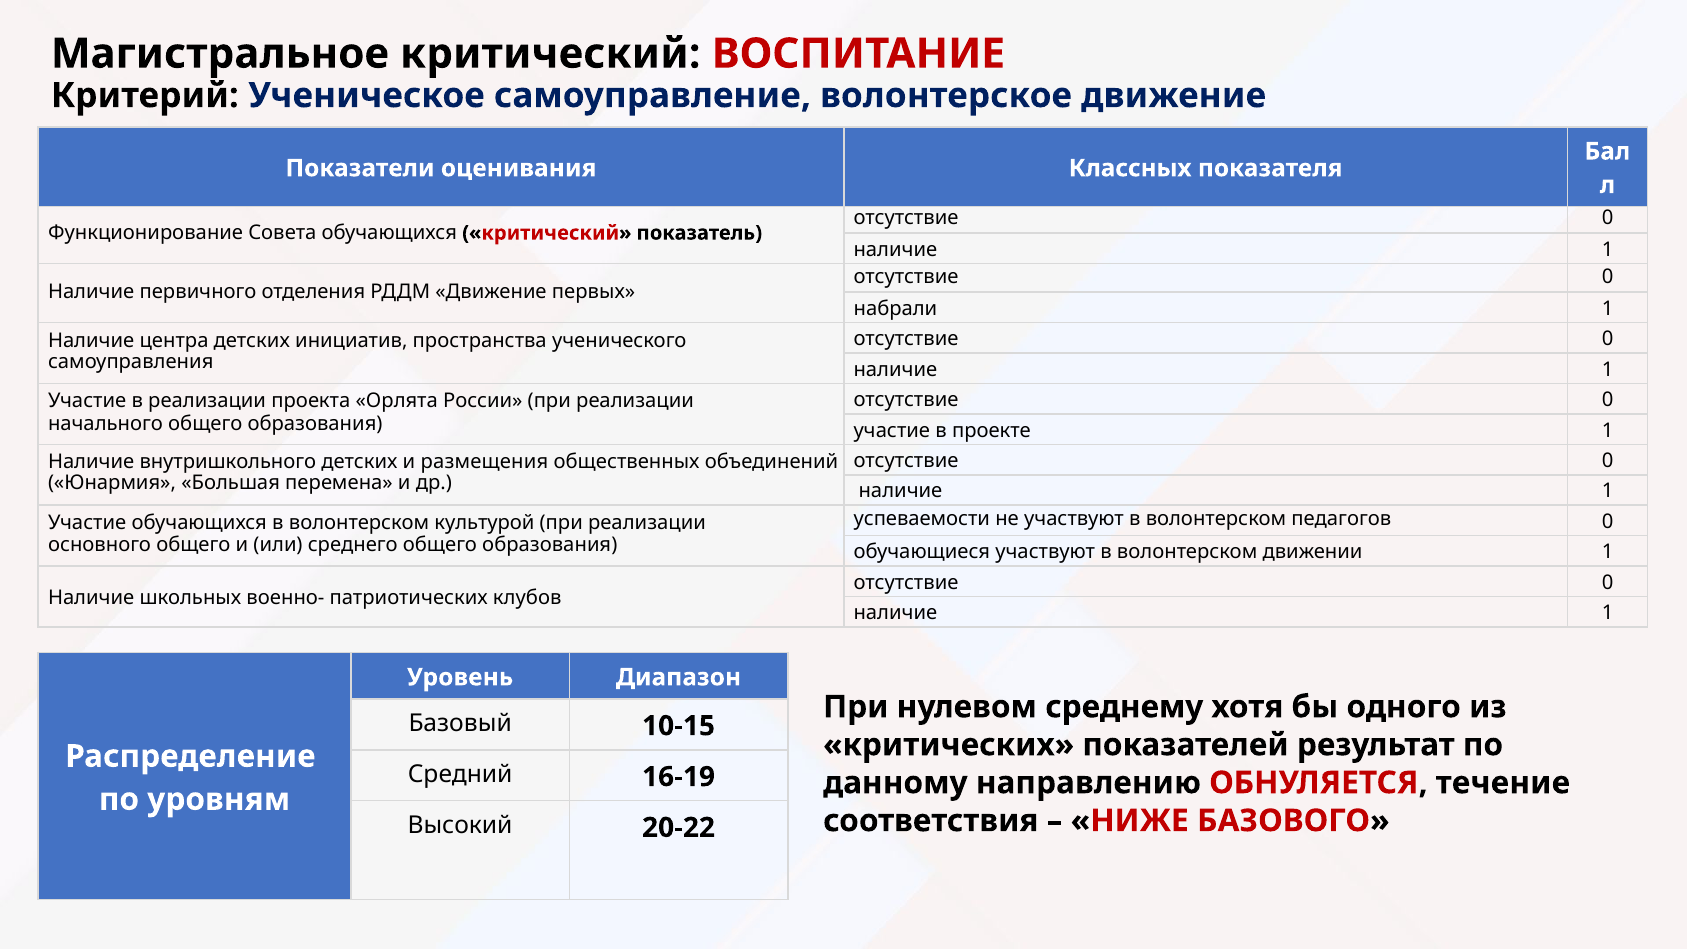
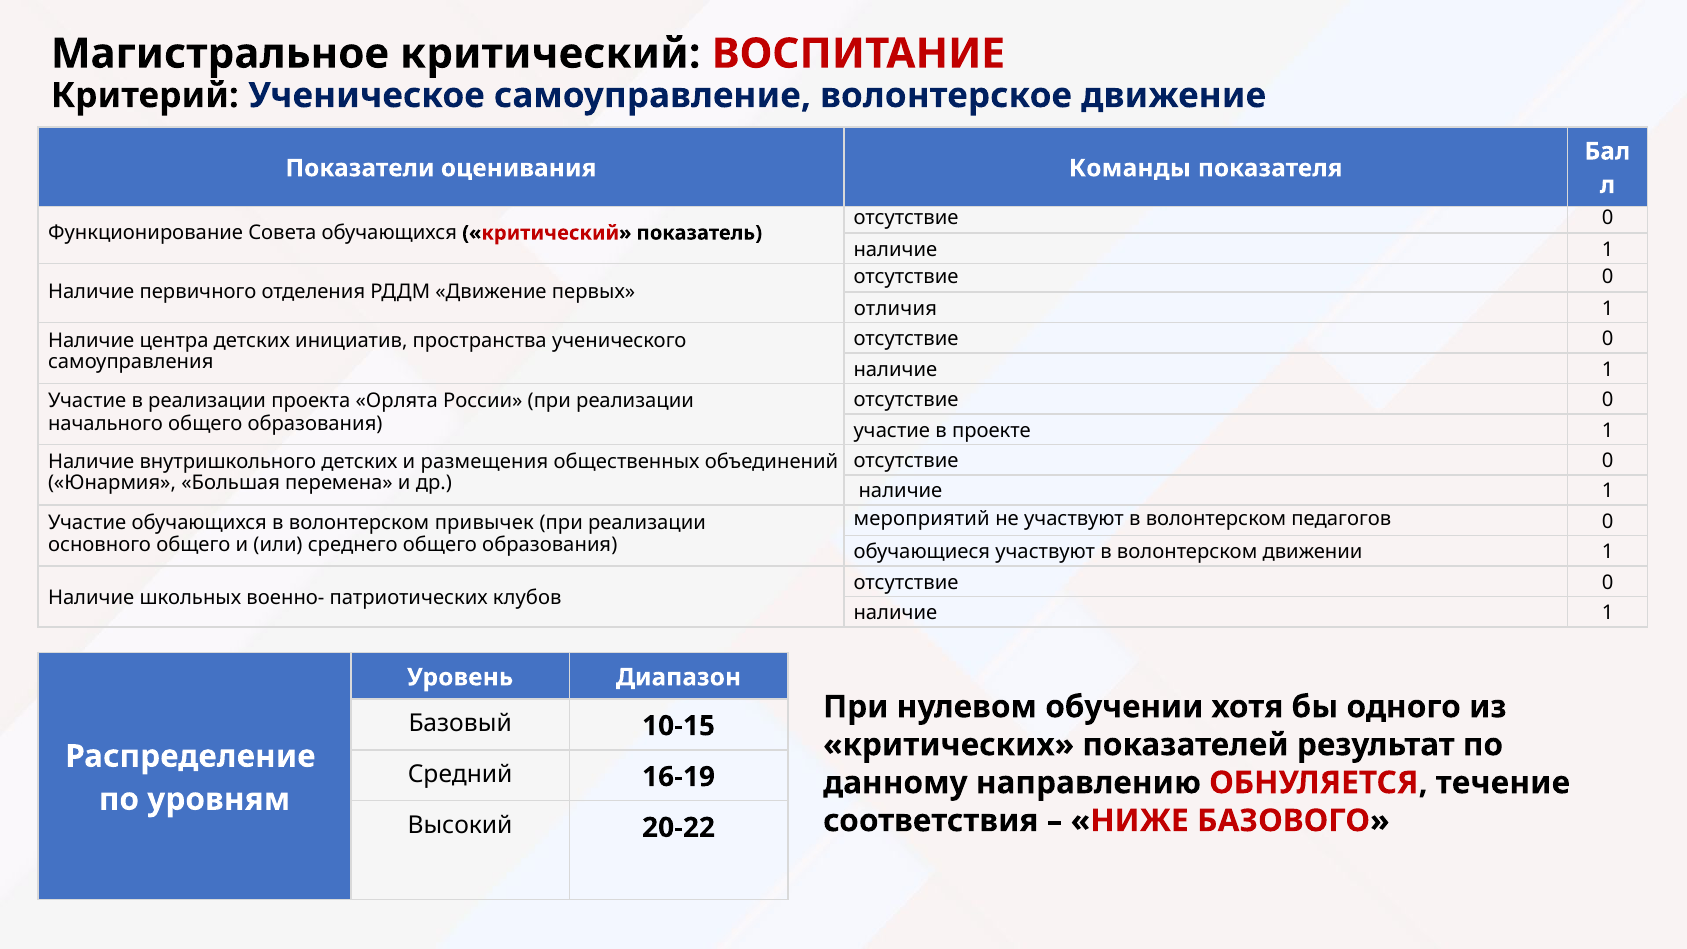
Классных: Классных -> Команды
набрали: набрали -> отличия
успеваемости: успеваемости -> мероприятий
культурой: культурой -> привычек
среднему: среднему -> обучении
